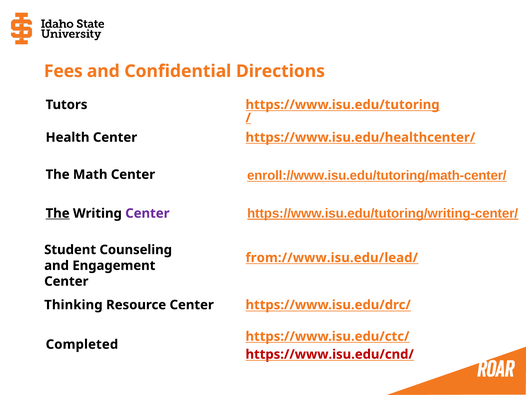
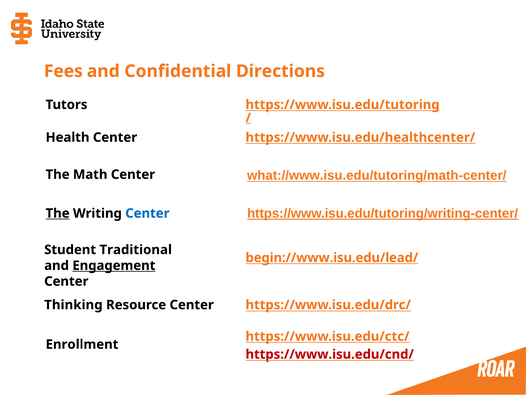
enroll://www.isu.edu/tutoring/math-center/: enroll://www.isu.edu/tutoring/math-center/ -> what://www.isu.edu/tutoring/math-center/
Center at (147, 213) colour: purple -> blue
Counseling: Counseling -> Traditional
from://www.isu.edu/lead/: from://www.isu.edu/lead/ -> begin://www.isu.edu/lead/
Engagement underline: none -> present
Completed: Completed -> Enrollment
